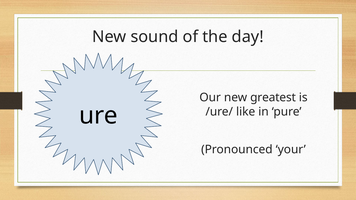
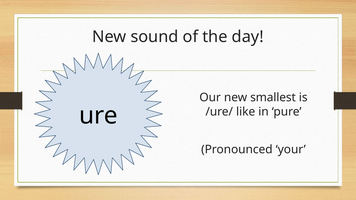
greatest: greatest -> smallest
